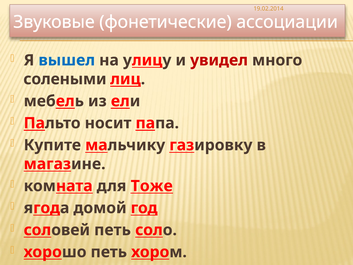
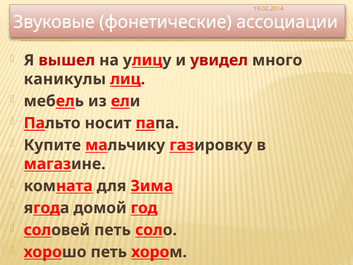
вышел colour: blue -> red
солеными: солеными -> каникулы
Тоже: Тоже -> Зима
